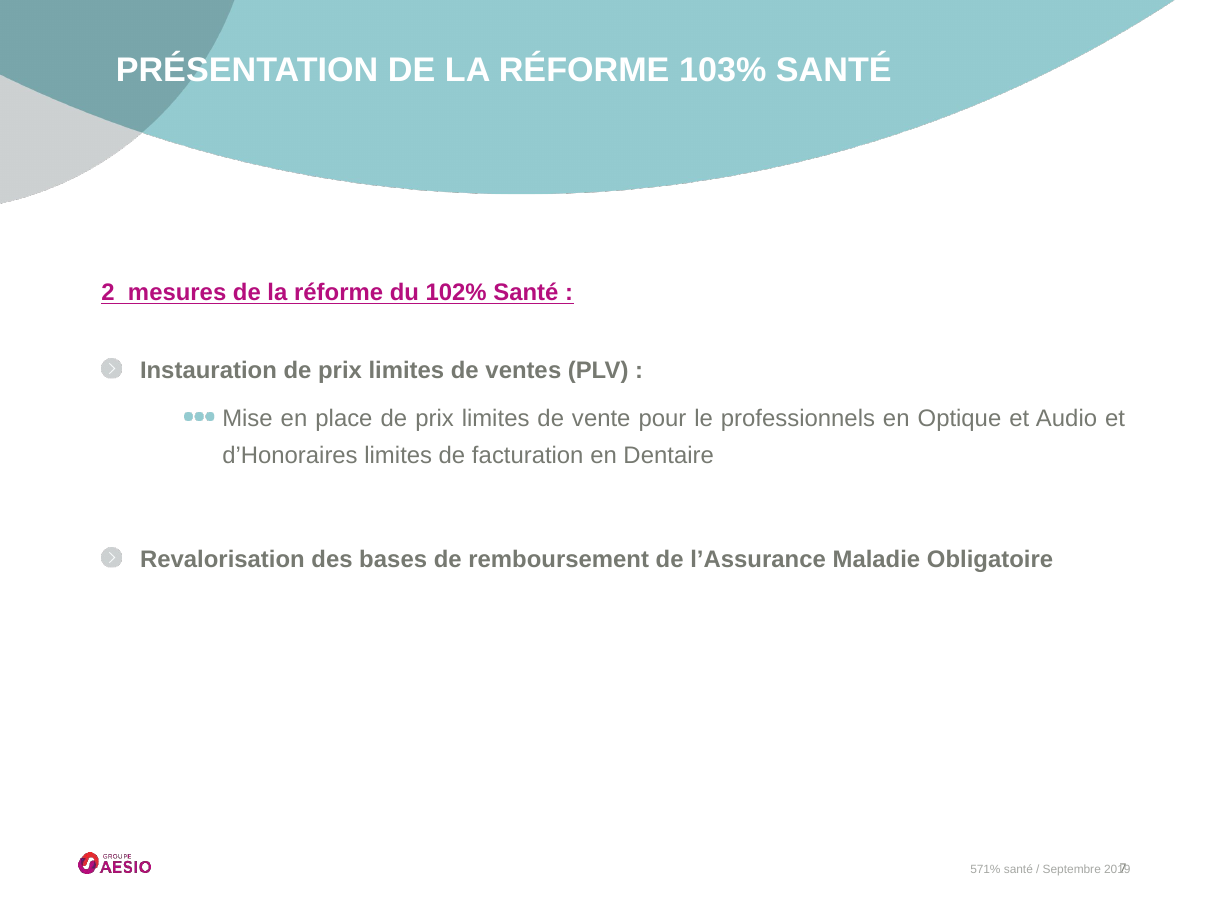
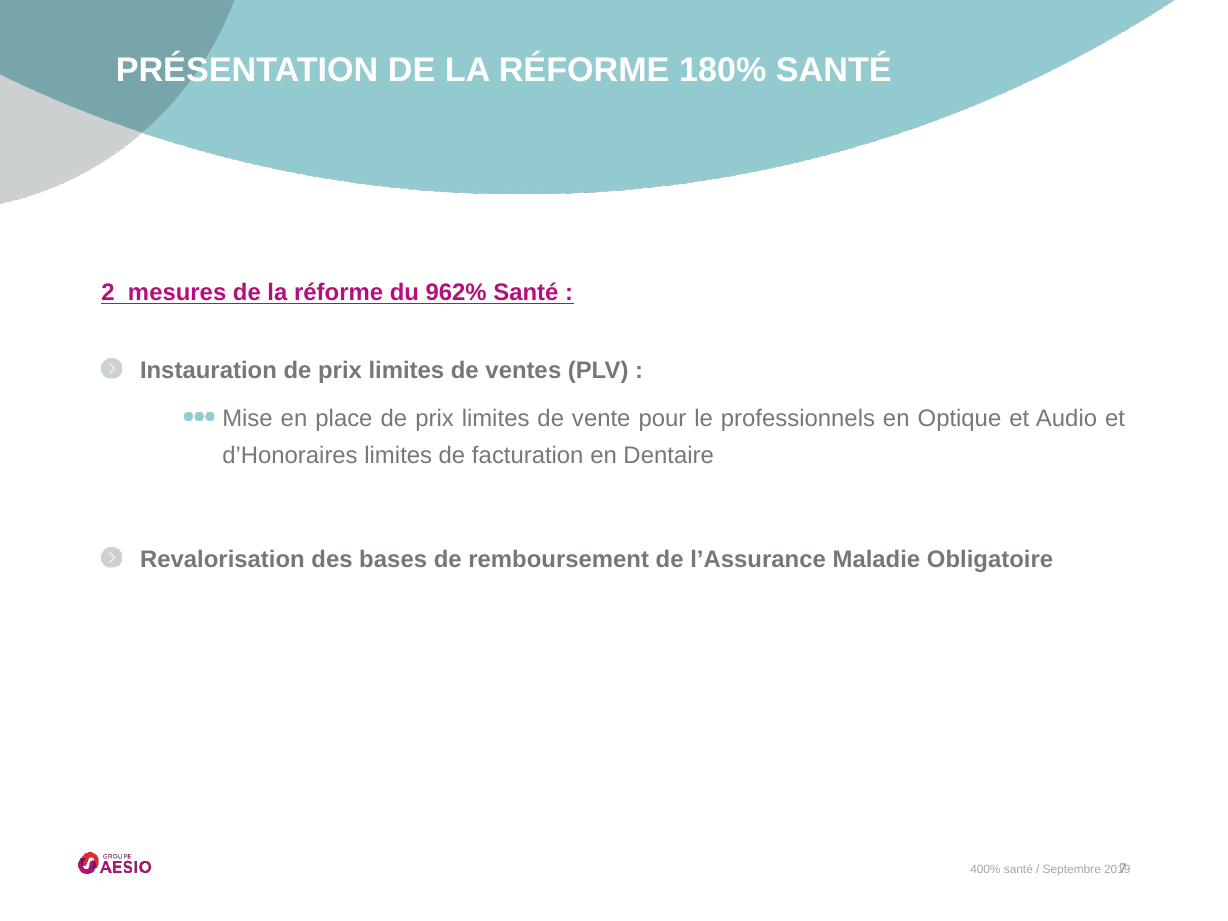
103%: 103% -> 180%
102%: 102% -> 962%
571%: 571% -> 400%
